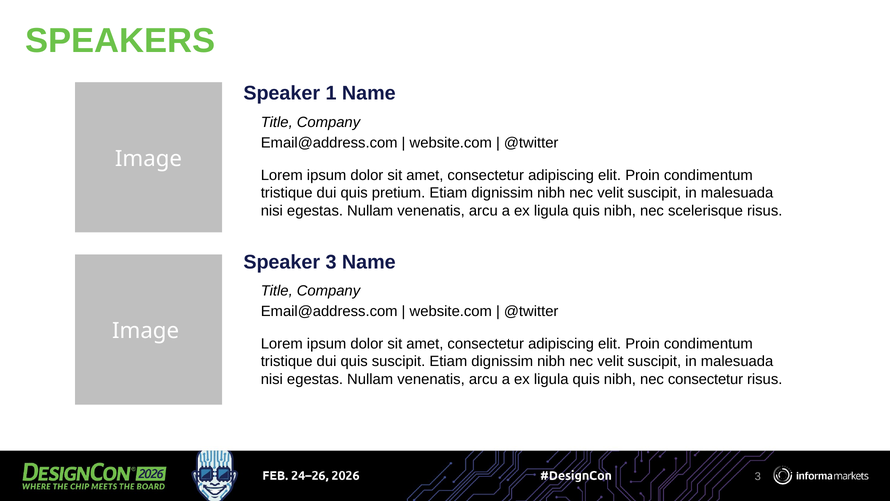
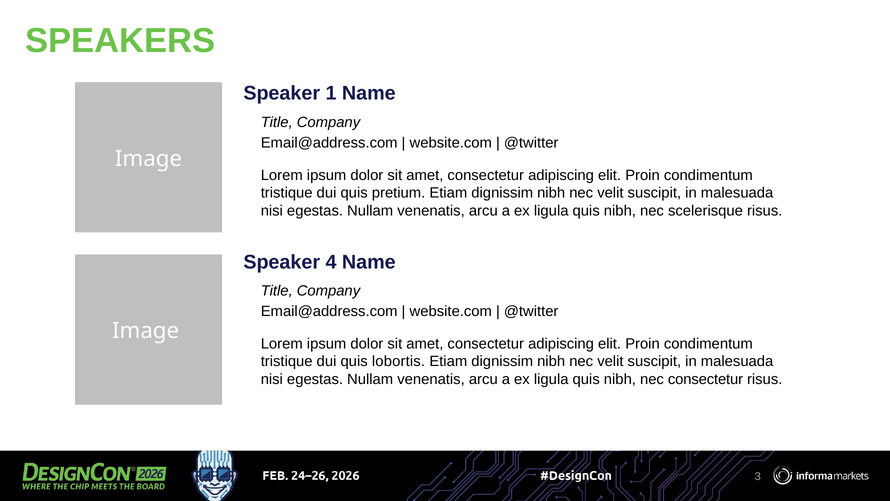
Speaker 3: 3 -> 4
quis suscipit: suscipit -> lobortis
